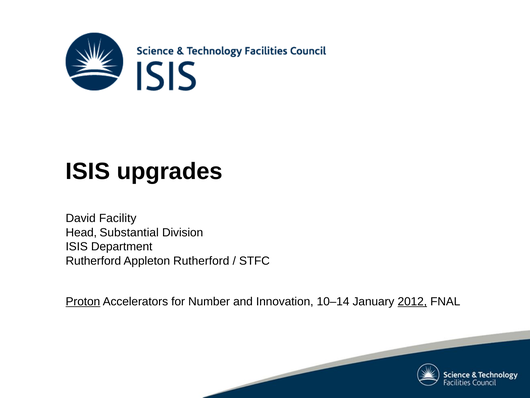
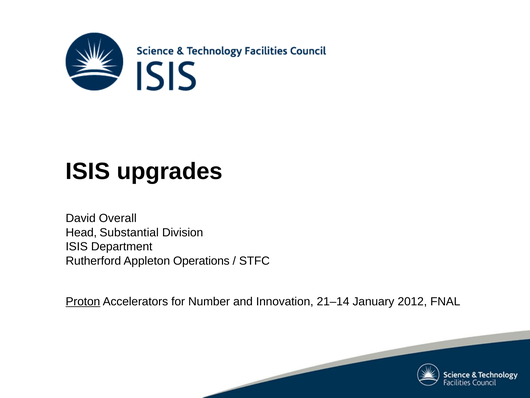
Facility: Facility -> Overall
Appleton Rutherford: Rutherford -> Operations
10–14: 10–14 -> 21–14
2012 underline: present -> none
